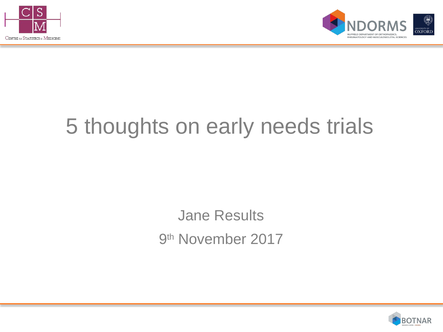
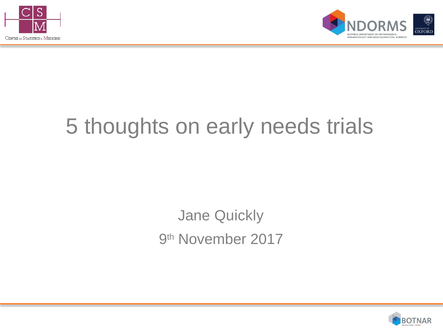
Results: Results -> Quickly
